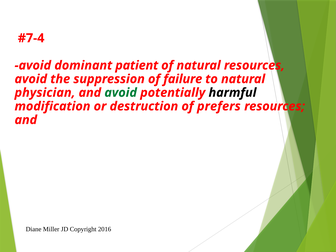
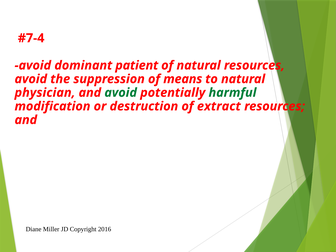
failure: failure -> means
harmful colour: black -> green
prefers: prefers -> extract
